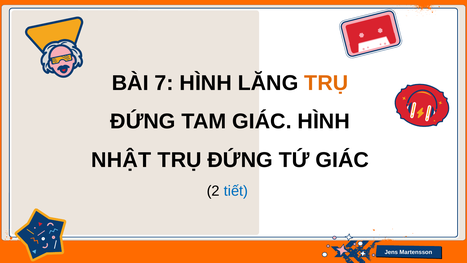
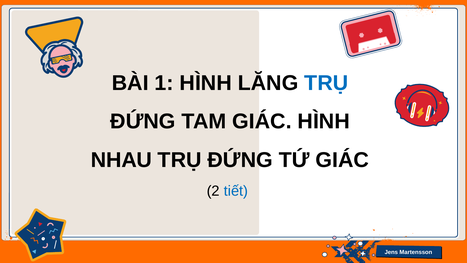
7: 7 -> 1
TRỤ at (326, 83) colour: orange -> blue
NHẬT: NHẬT -> NHAU
